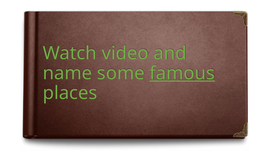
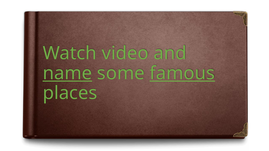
name underline: none -> present
